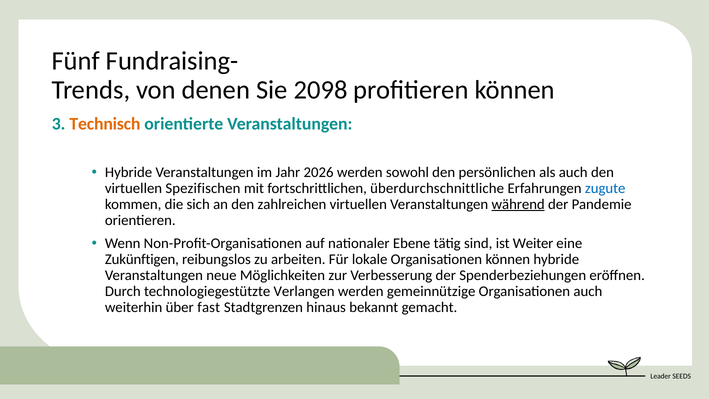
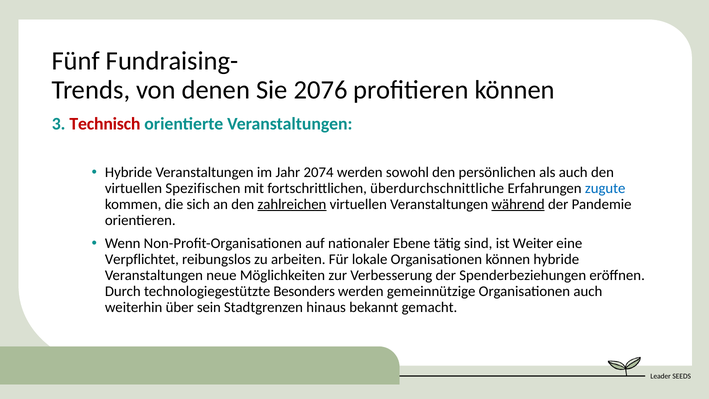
2098: 2098 -> 2076
Technisch colour: orange -> red
2026: 2026 -> 2074
zahlreichen underline: none -> present
Zukünftigen: Zukünftigen -> Verpflichtet
Verlangen: Verlangen -> Besonders
fast: fast -> sein
